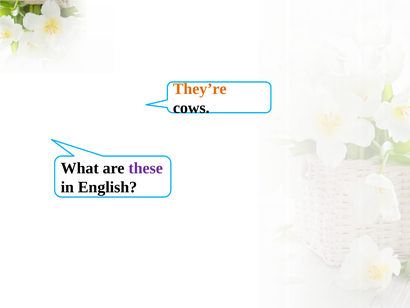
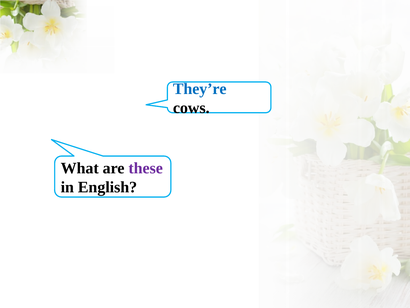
They’re colour: orange -> blue
